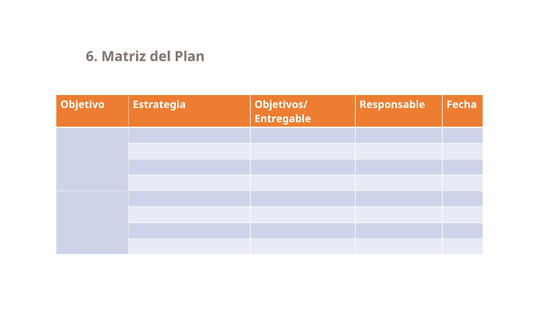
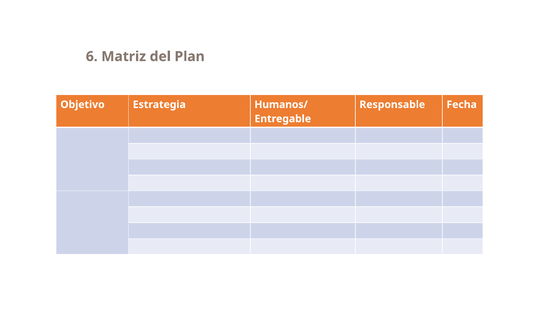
Objetivos/: Objetivos/ -> Humanos/
